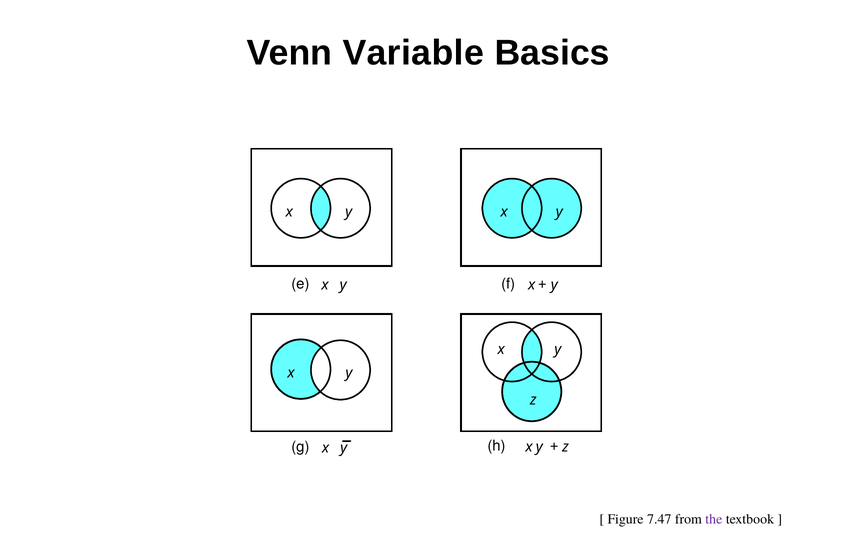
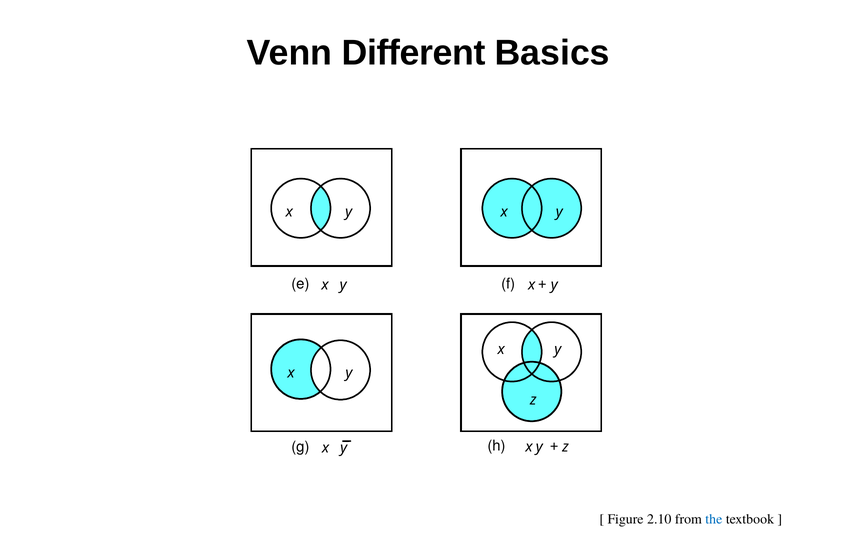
Variable: Variable -> Different
7.47: 7.47 -> 2.10
the colour: purple -> blue
